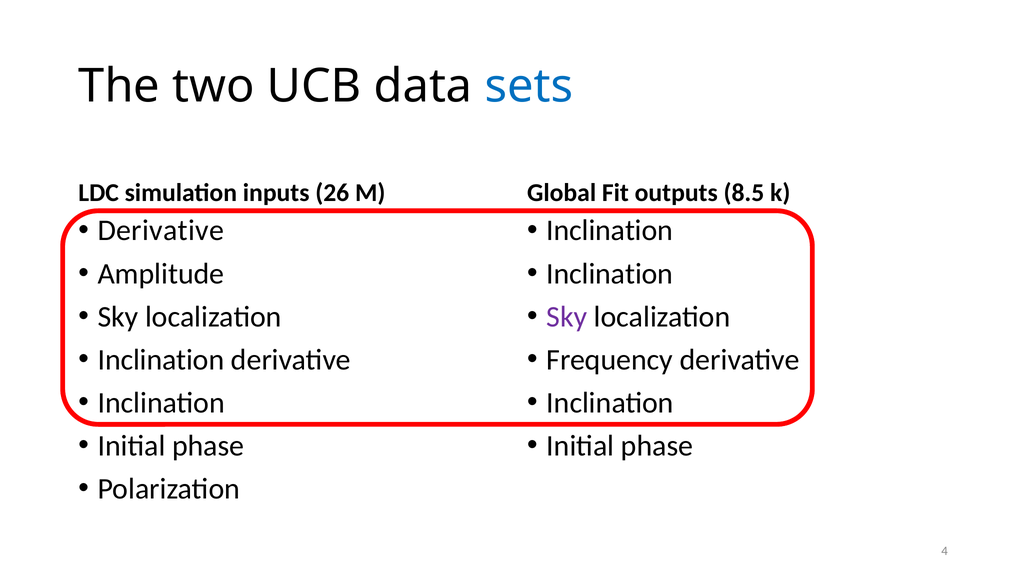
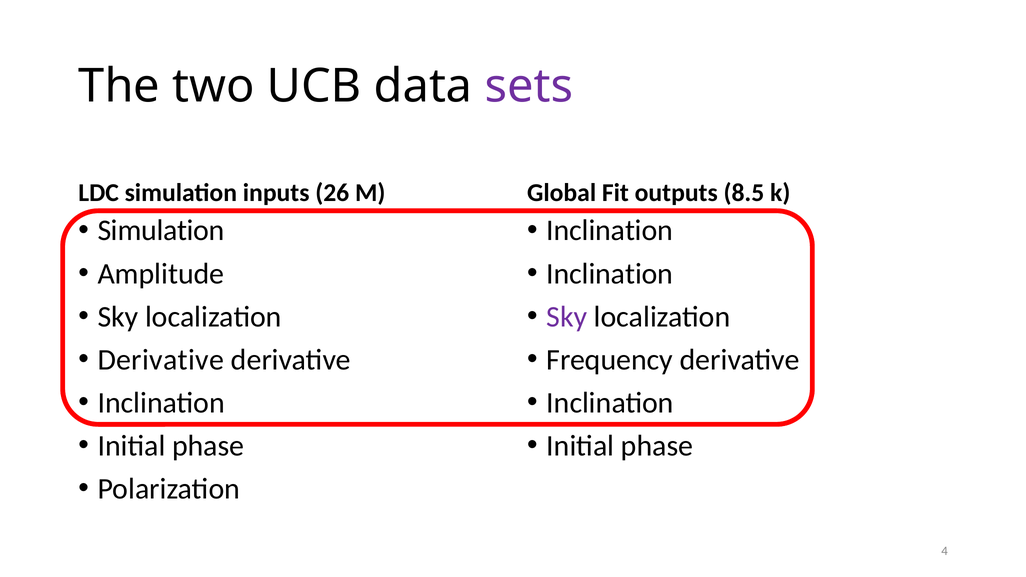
sets colour: blue -> purple
Derivative at (161, 231): Derivative -> Simulation
Inclination at (161, 360): Inclination -> Derivative
